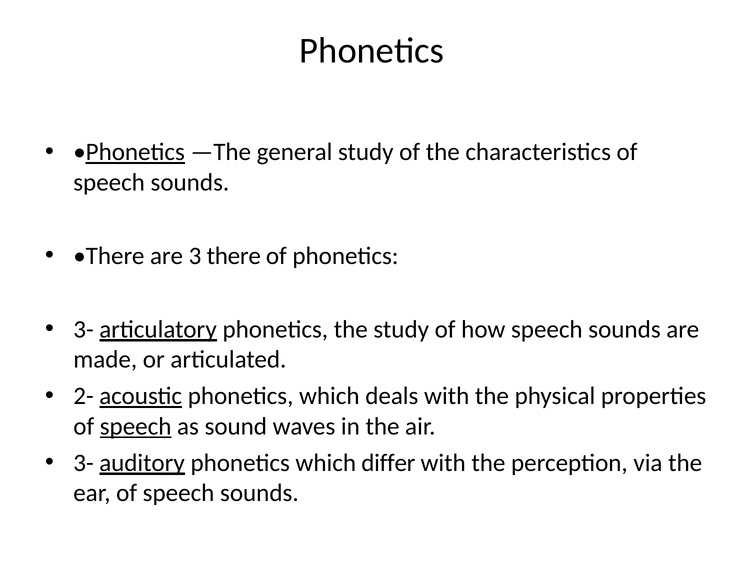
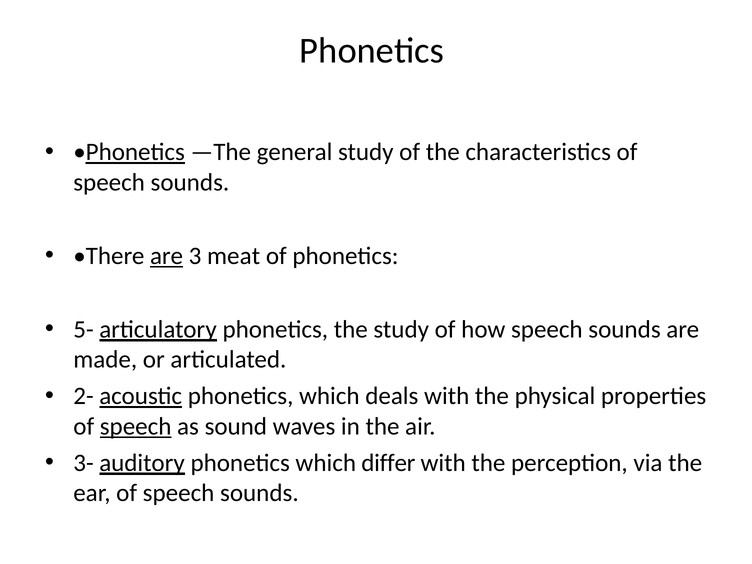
are at (167, 256) underline: none -> present
3 there: there -> meat
3- at (84, 329): 3- -> 5-
